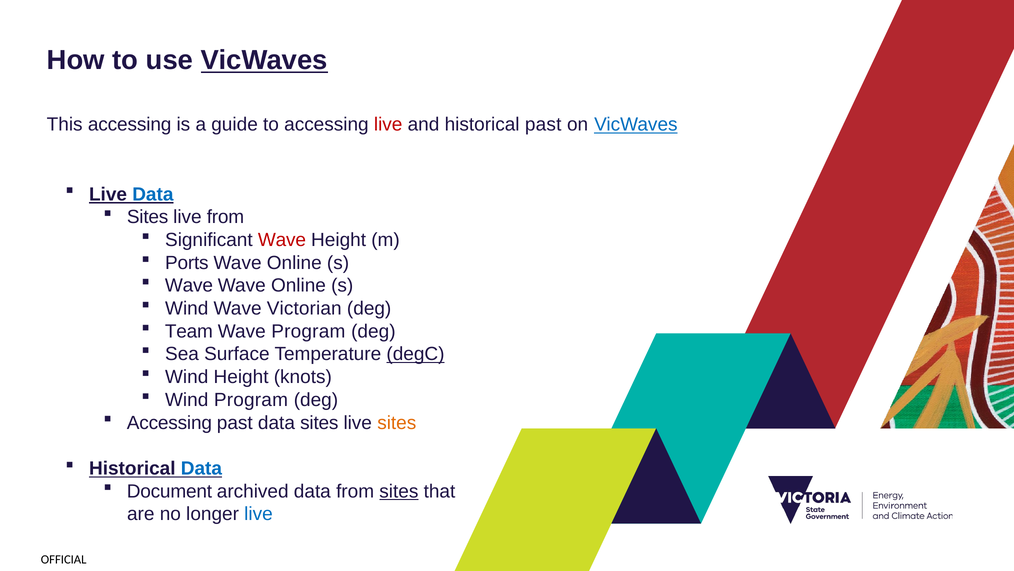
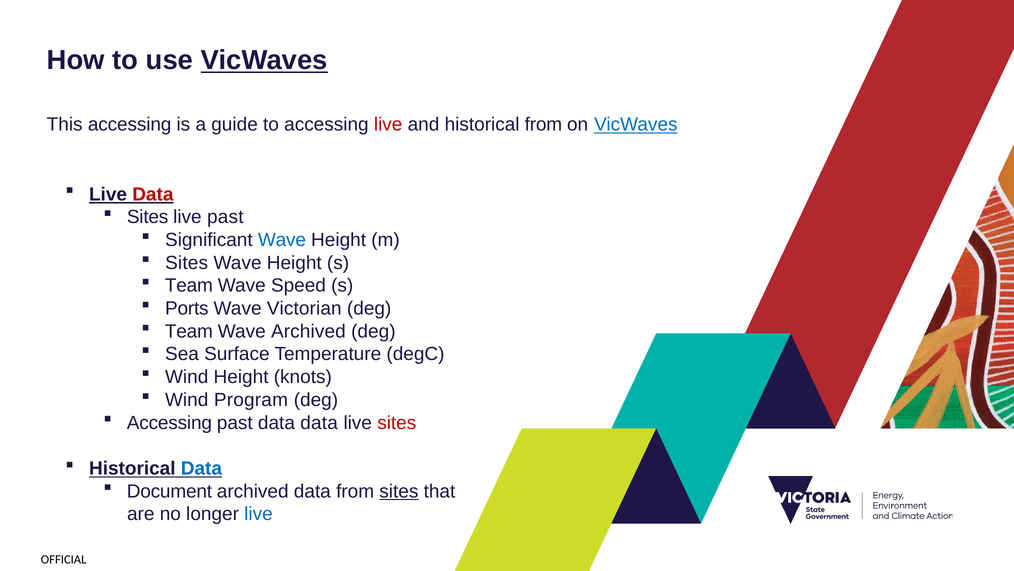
historical past: past -> from
Data at (153, 194) colour: blue -> red
live from: from -> past
Wave at (282, 240) colour: red -> blue
Ports at (187, 263): Ports -> Sites
Online at (294, 263): Online -> Height
Wave at (189, 285): Wave -> Team
Online at (298, 285): Online -> Speed
Wind at (187, 308): Wind -> Ports
Wave Program: Program -> Archived
degC underline: present -> none
data sites: sites -> data
sites at (397, 422) colour: orange -> red
